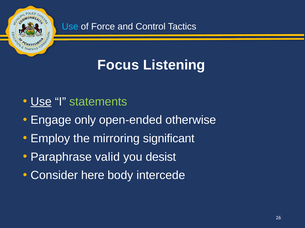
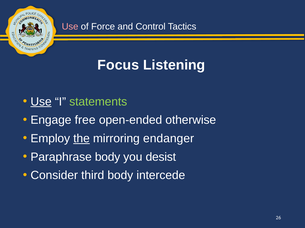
Use at (70, 27) colour: light blue -> pink
only: only -> free
the underline: none -> present
significant: significant -> endanger
Paraphrase valid: valid -> body
here: here -> third
